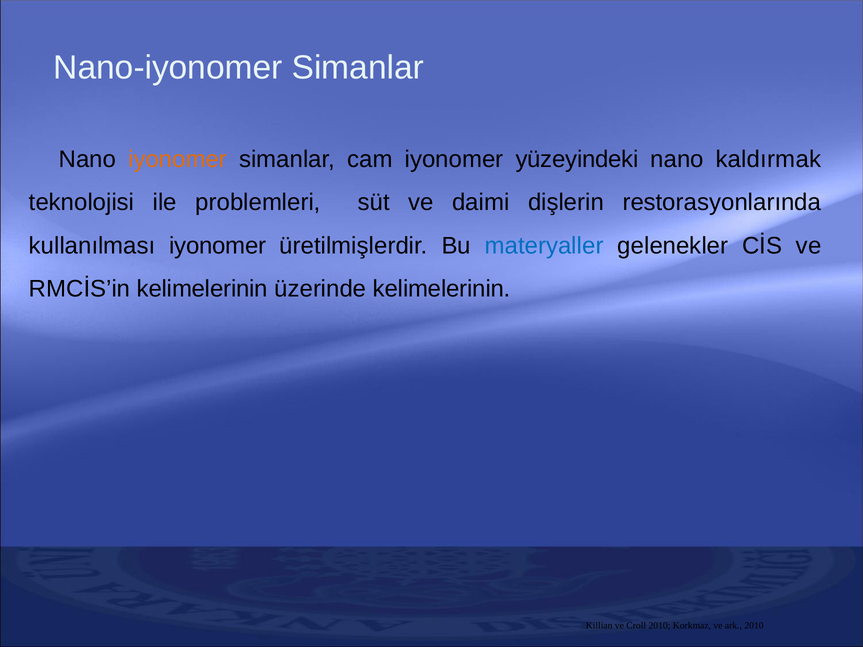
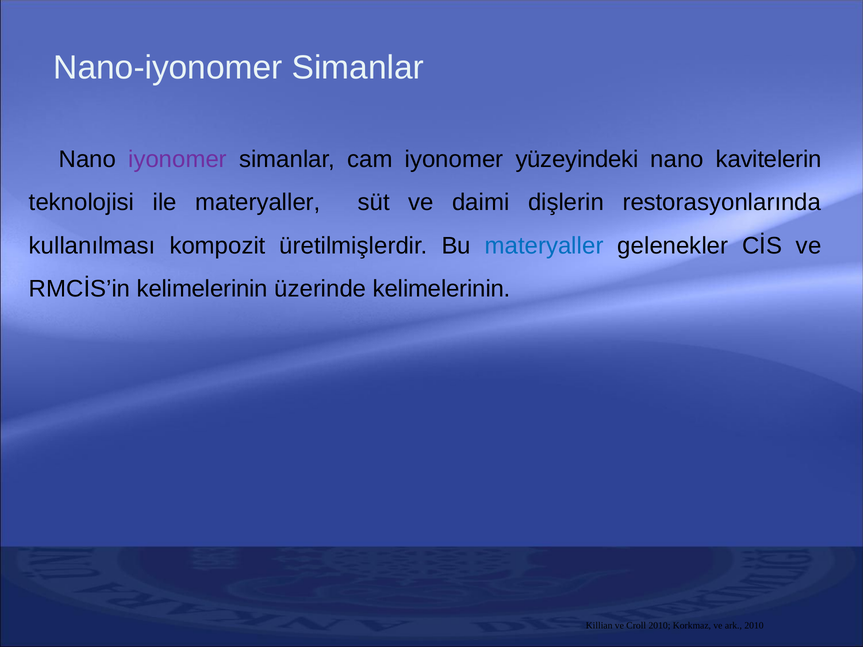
iyonomer at (178, 159) colour: orange -> purple
kaldırmak: kaldırmak -> kavitelerin
ile problemleri: problemleri -> materyaller
kullanılması iyonomer: iyonomer -> kompozit
